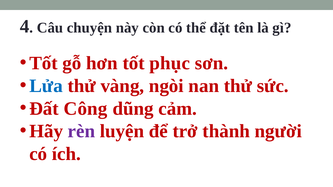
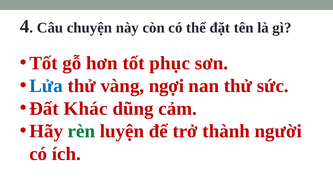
ngòi: ngòi -> ngợi
Công: Công -> Khác
rèn colour: purple -> green
